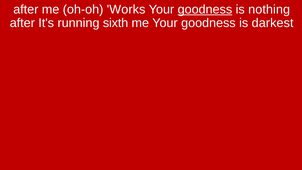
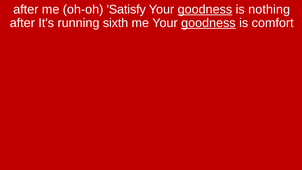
Works: Works -> Satisfy
goodness at (208, 23) underline: none -> present
darkest: darkest -> comfort
